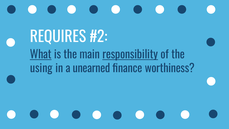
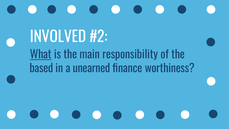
REQUIRES: REQUIRES -> INVOLVED
responsibility underline: present -> none
using: using -> based
